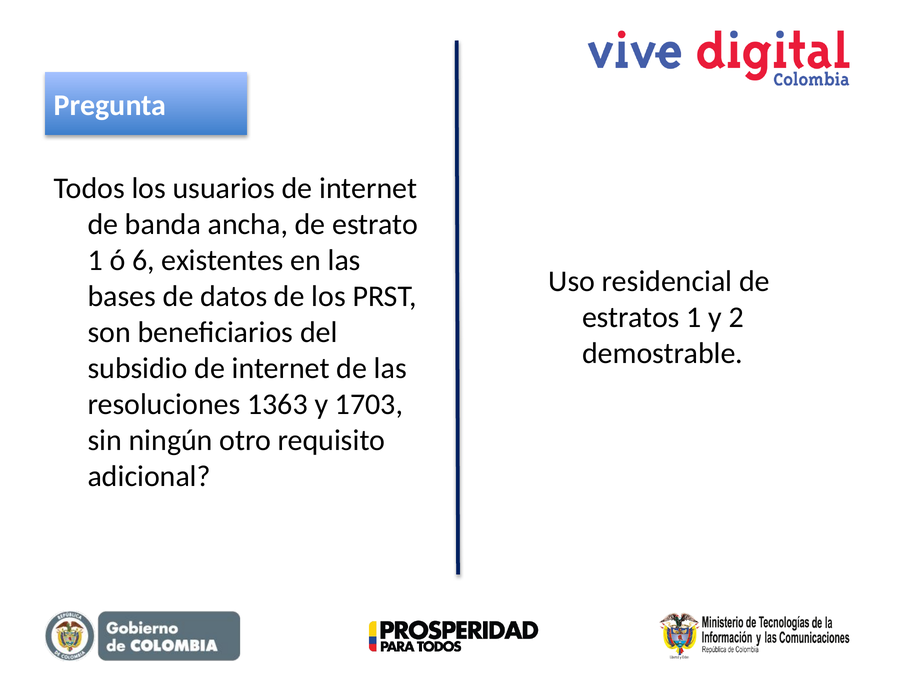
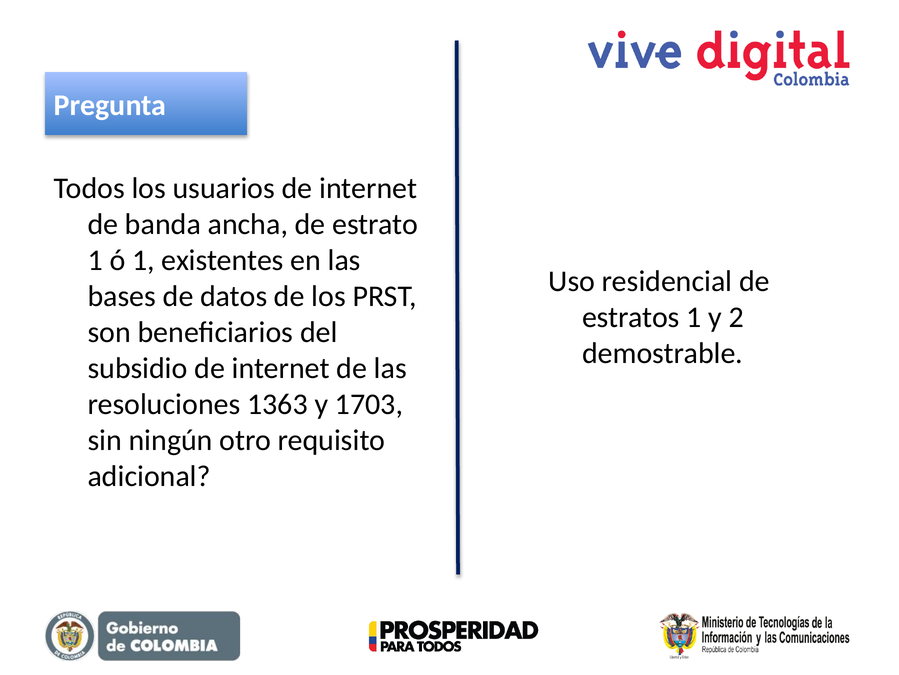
ó 6: 6 -> 1
